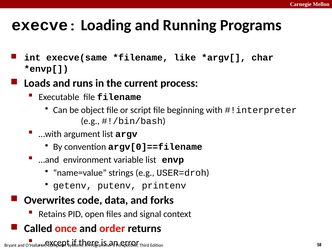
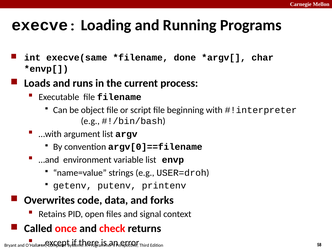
like: like -> done
order: order -> check
